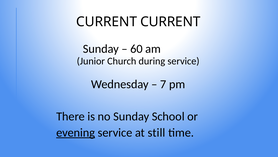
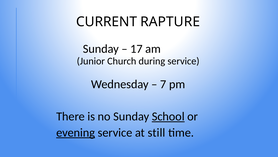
CURRENT CURRENT: CURRENT -> RAPTURE
60: 60 -> 17
School underline: none -> present
